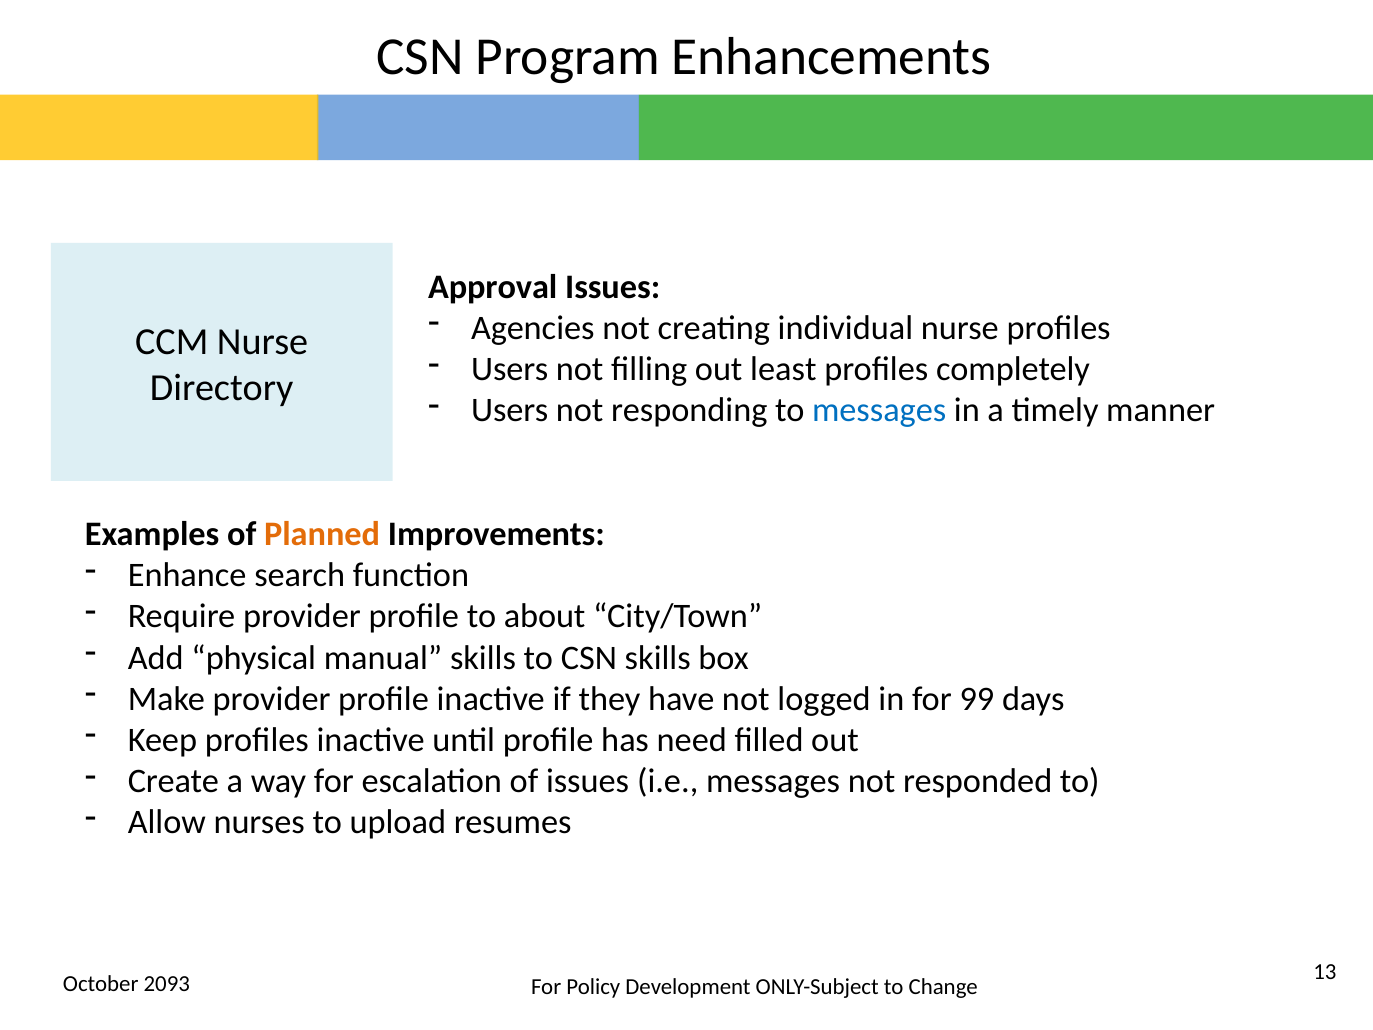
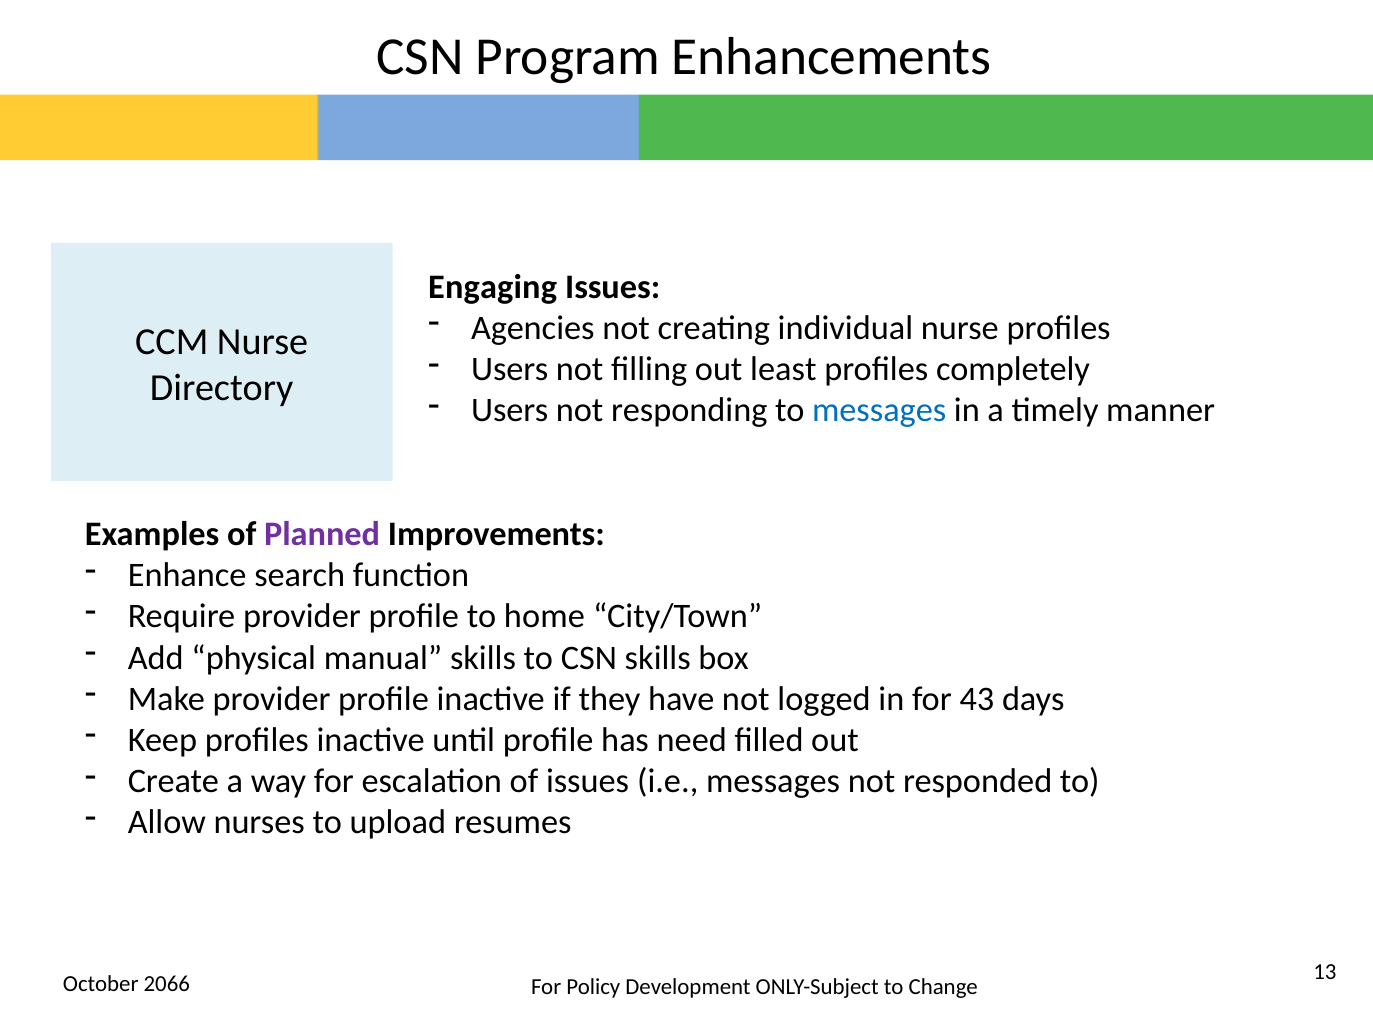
Approval: Approval -> Engaging
Planned colour: orange -> purple
about: about -> home
99: 99 -> 43
2093: 2093 -> 2066
